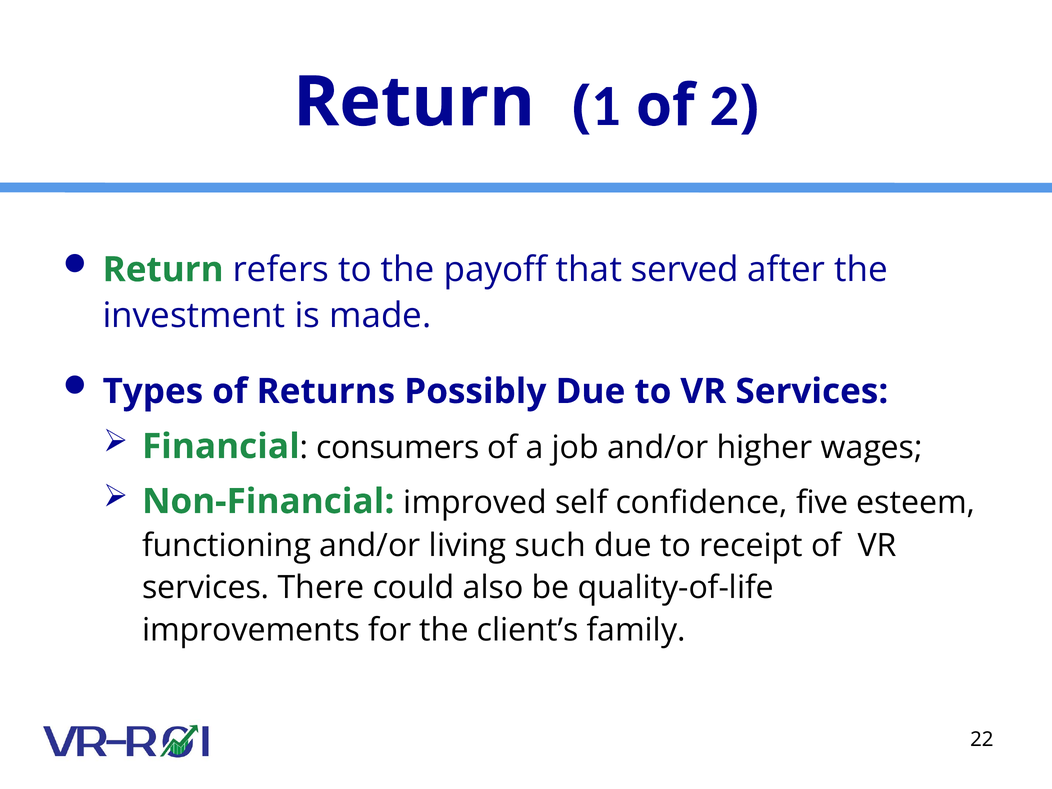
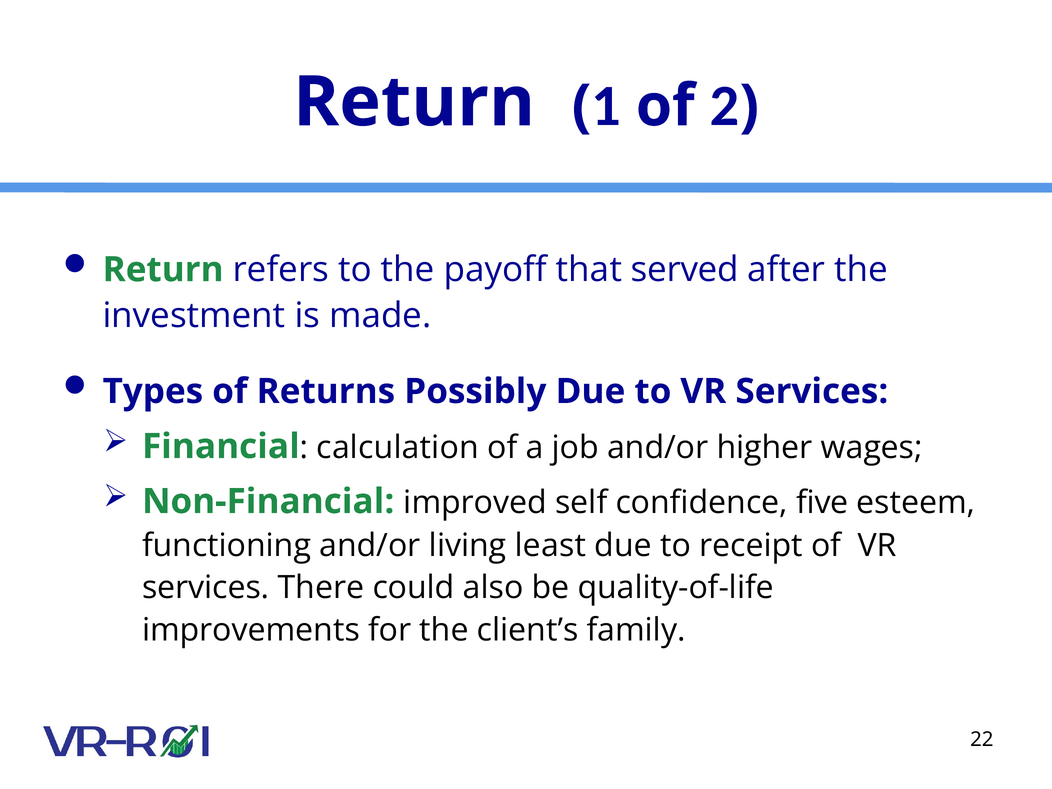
consumers: consumers -> calculation
such: such -> least
